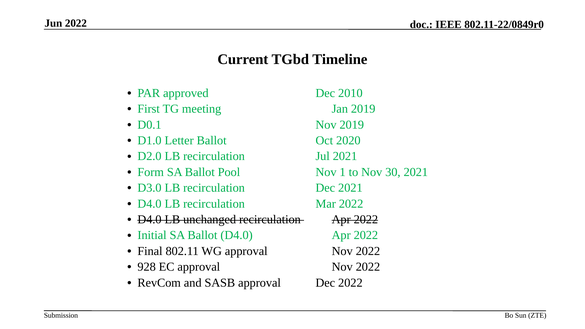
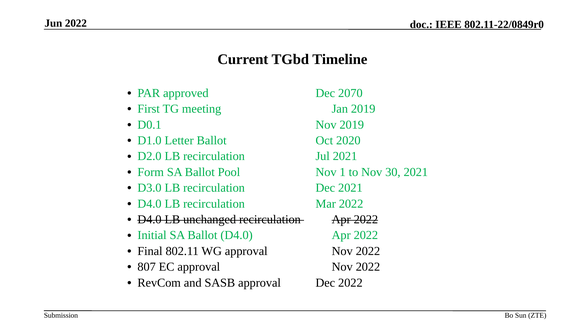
2010: 2010 -> 2070
928: 928 -> 807
